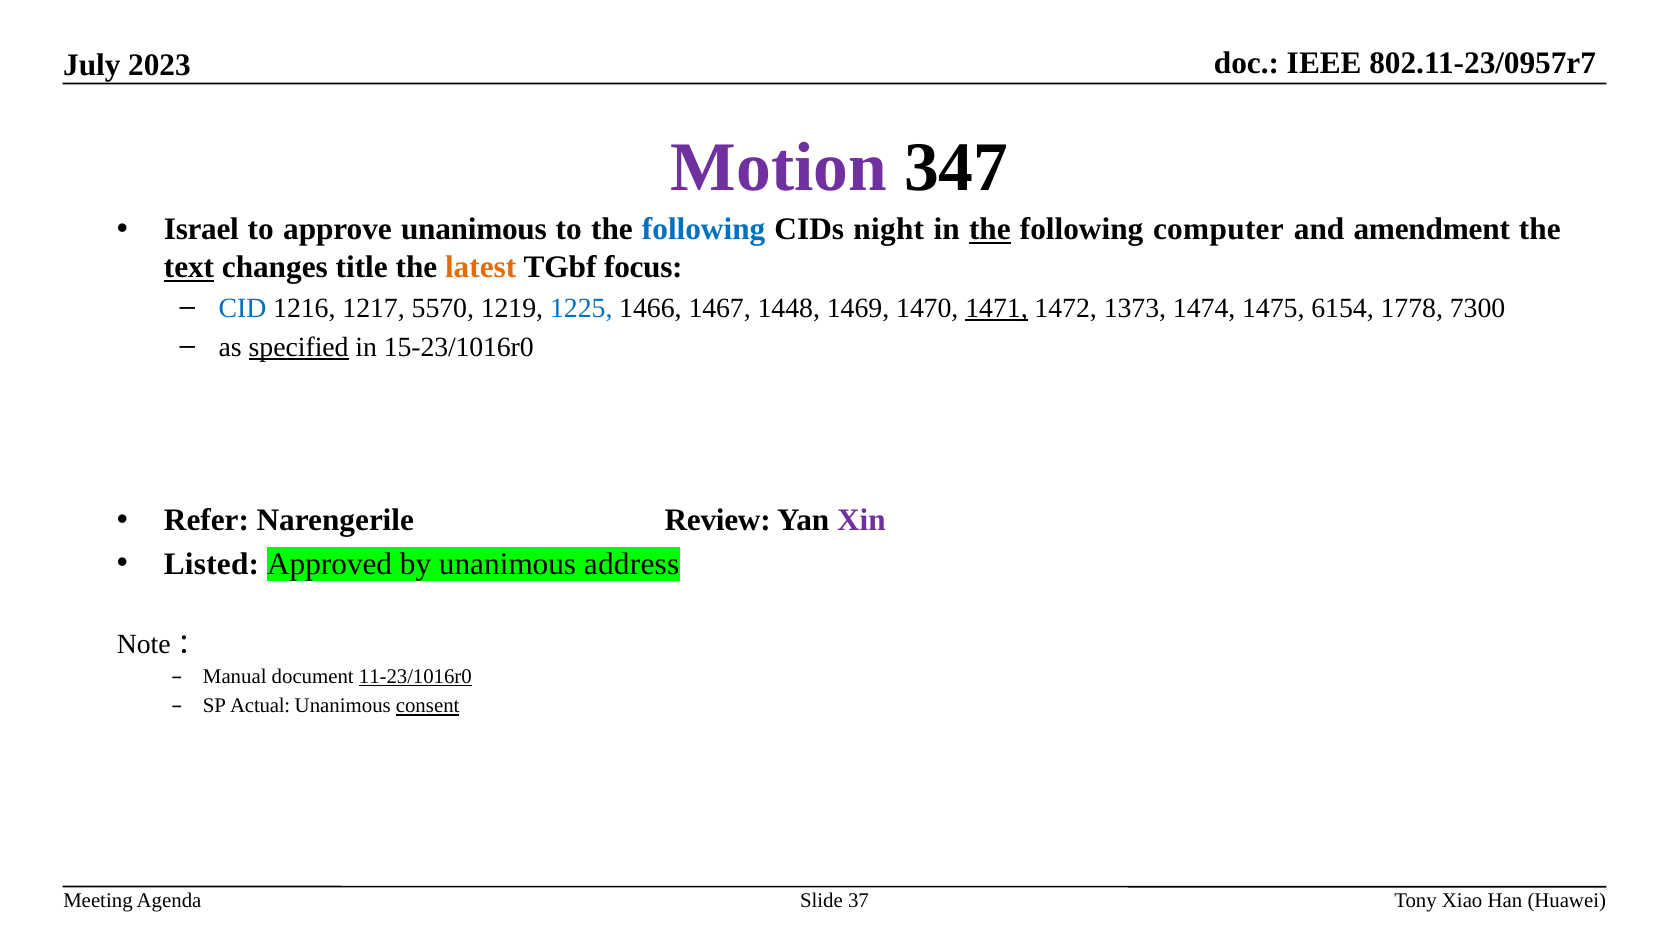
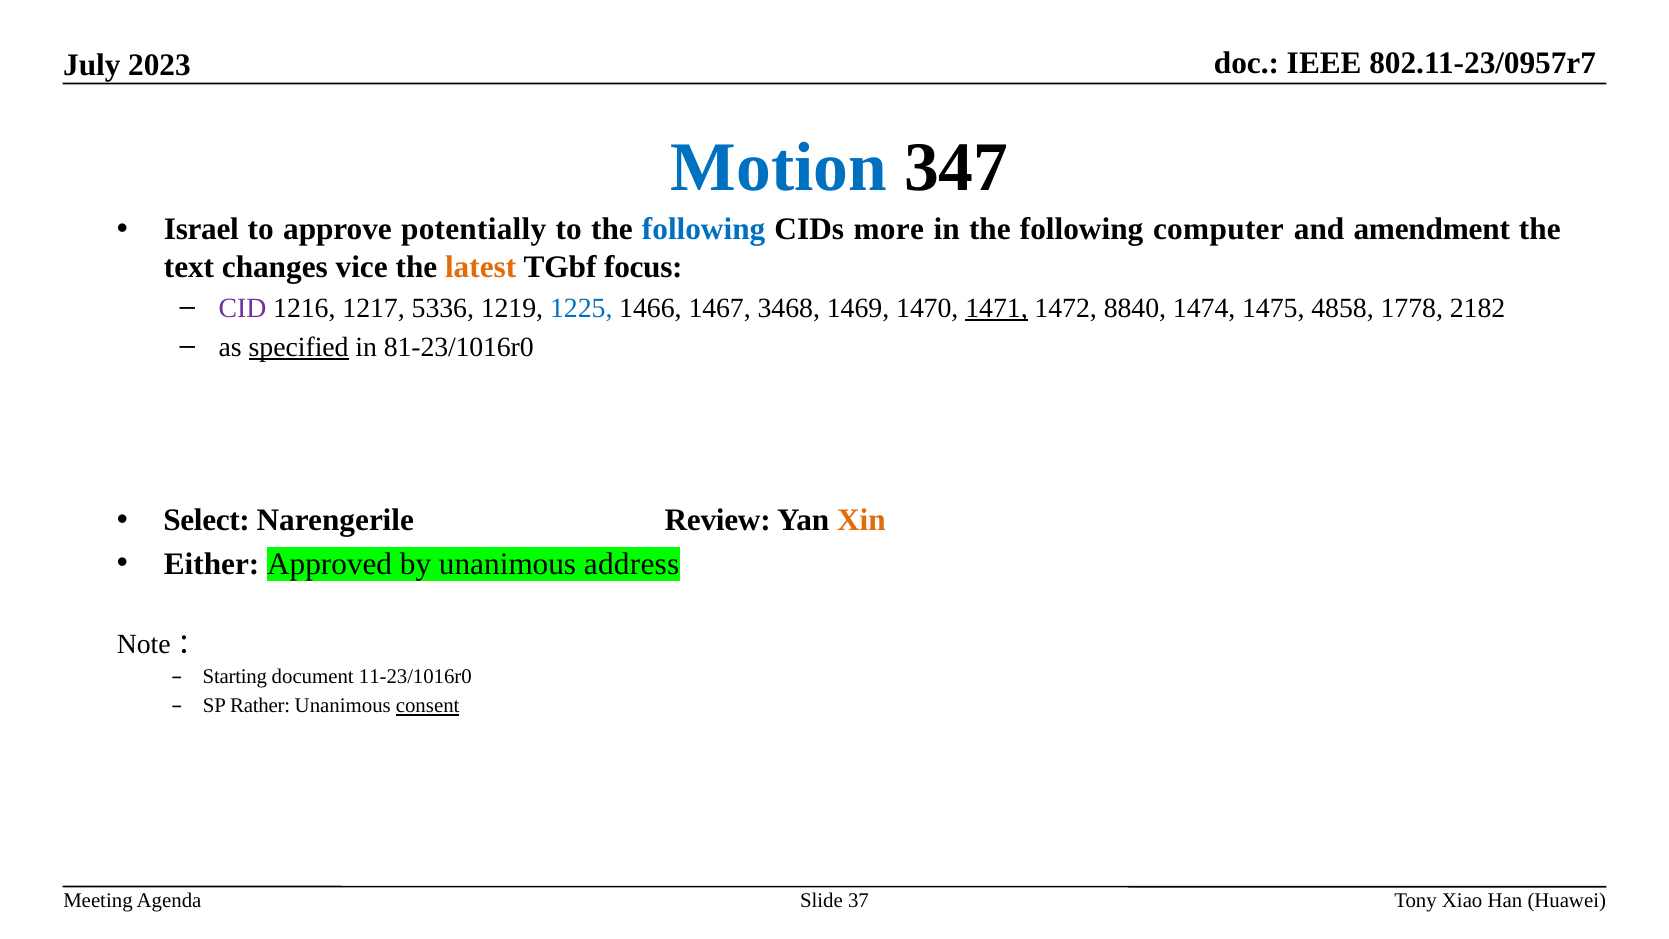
Motion colour: purple -> blue
approve unanimous: unanimous -> potentially
night: night -> more
the at (990, 230) underline: present -> none
text underline: present -> none
title: title -> vice
CID colour: blue -> purple
5570: 5570 -> 5336
1448: 1448 -> 3468
1373: 1373 -> 8840
6154: 6154 -> 4858
7300: 7300 -> 2182
15-23/1016r0: 15-23/1016r0 -> 81-23/1016r0
Refer: Refer -> Select
Xin colour: purple -> orange
Listed: Listed -> Either
Manual: Manual -> Starting
11-23/1016r0 underline: present -> none
Actual: Actual -> Rather
